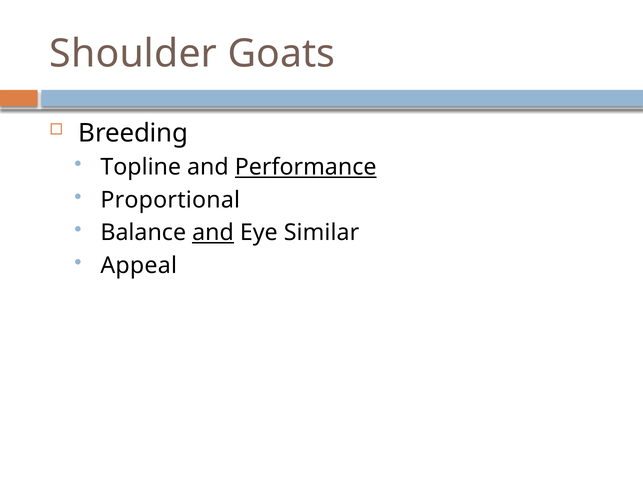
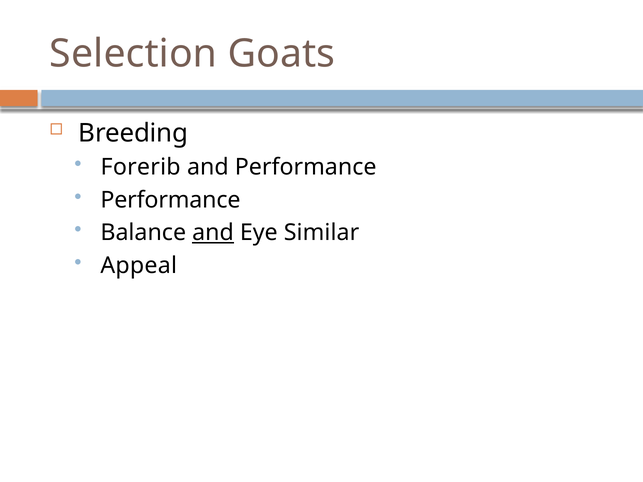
Shoulder: Shoulder -> Selection
Topline: Topline -> Forerib
Performance at (306, 167) underline: present -> none
Proportional at (170, 200): Proportional -> Performance
